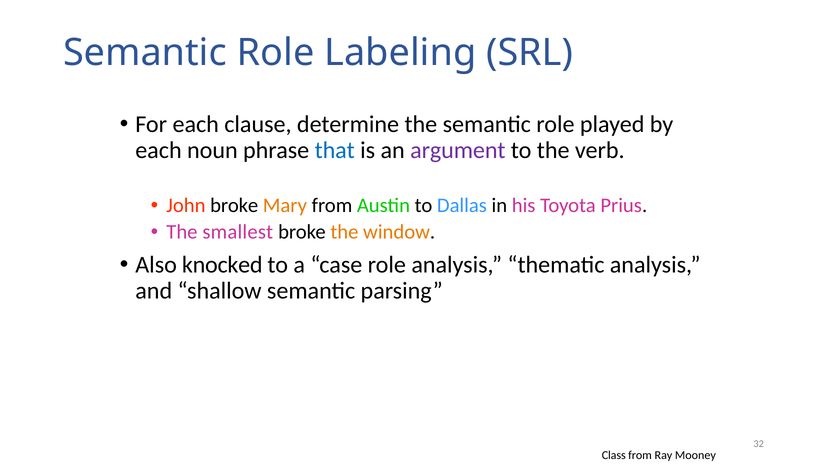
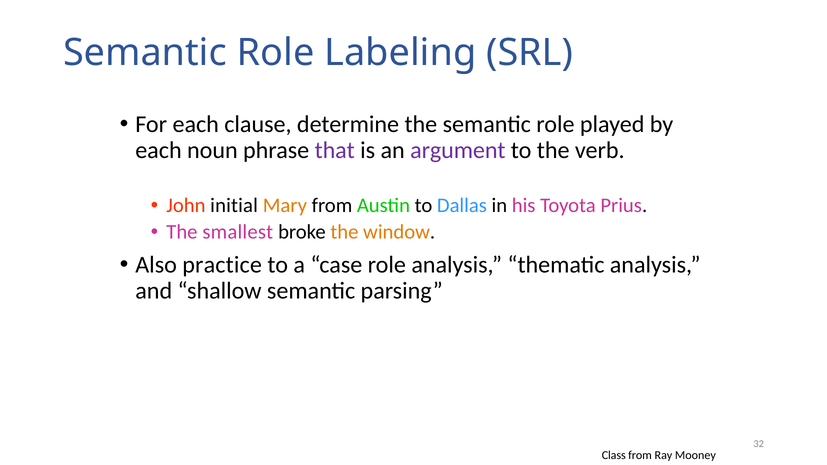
that colour: blue -> purple
John broke: broke -> initial
knocked: knocked -> practice
